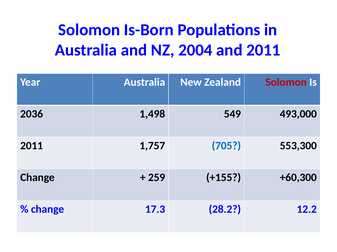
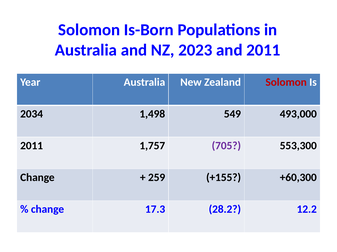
2004: 2004 -> 2023
2036: 2036 -> 2034
705 colour: blue -> purple
